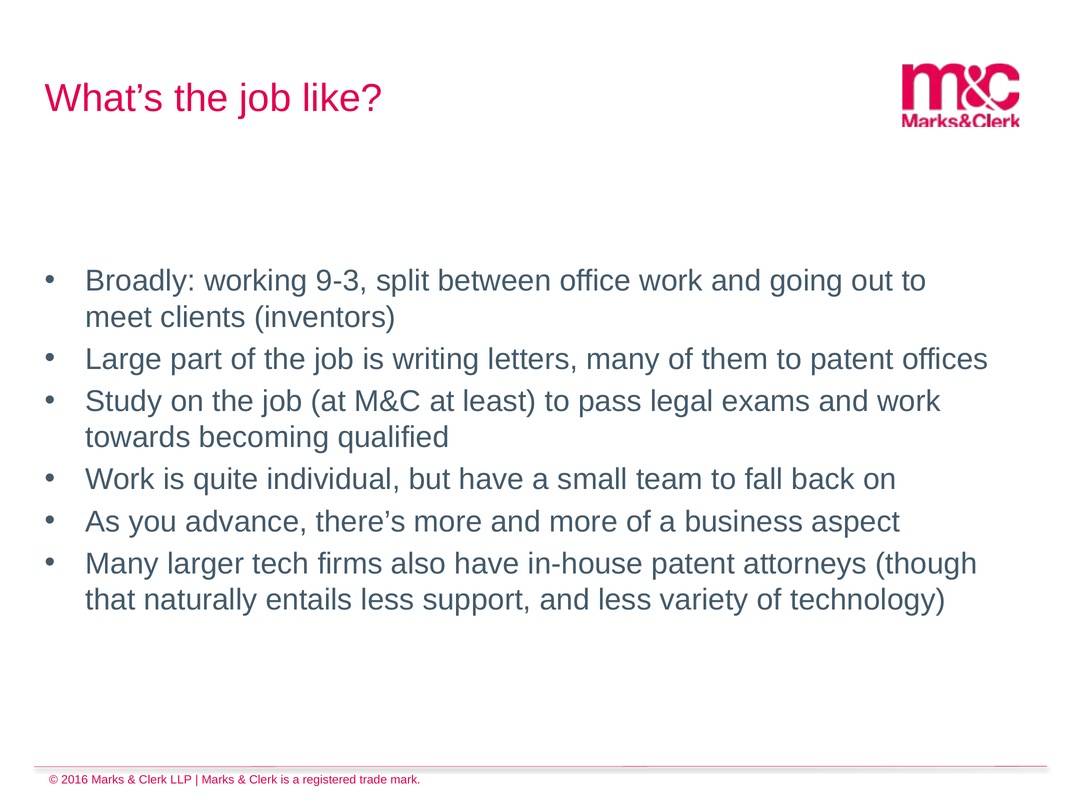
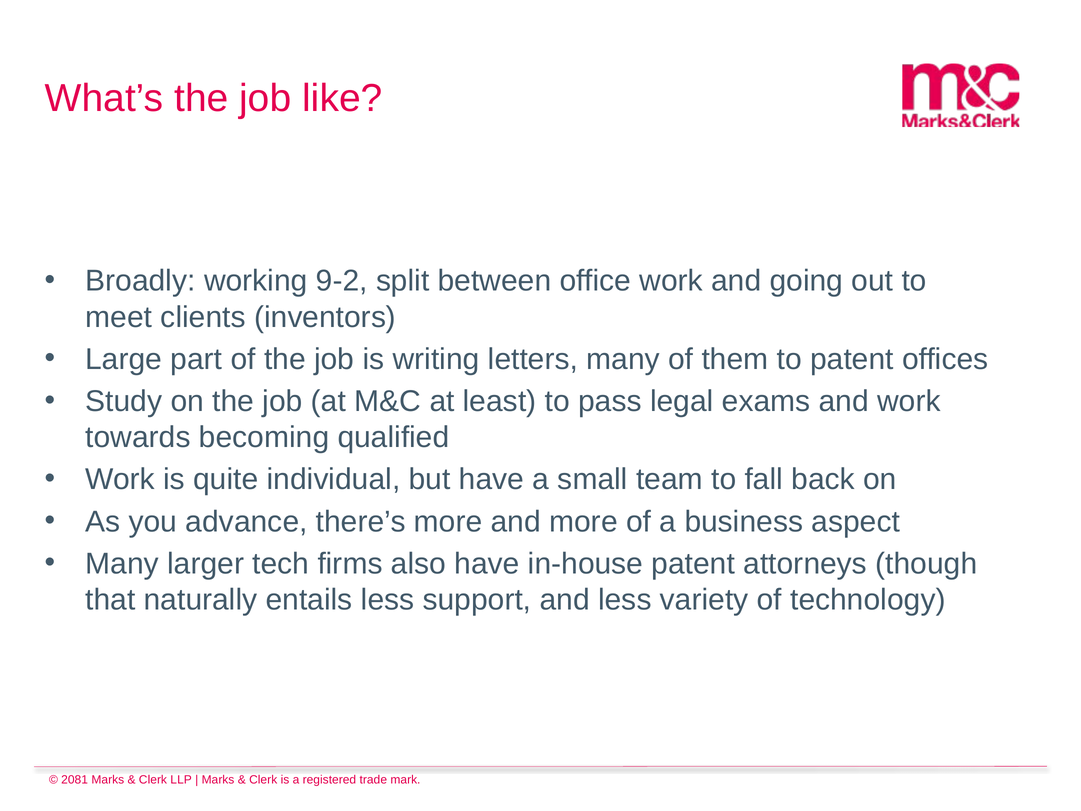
9-3: 9-3 -> 9-2
2016: 2016 -> 2081
